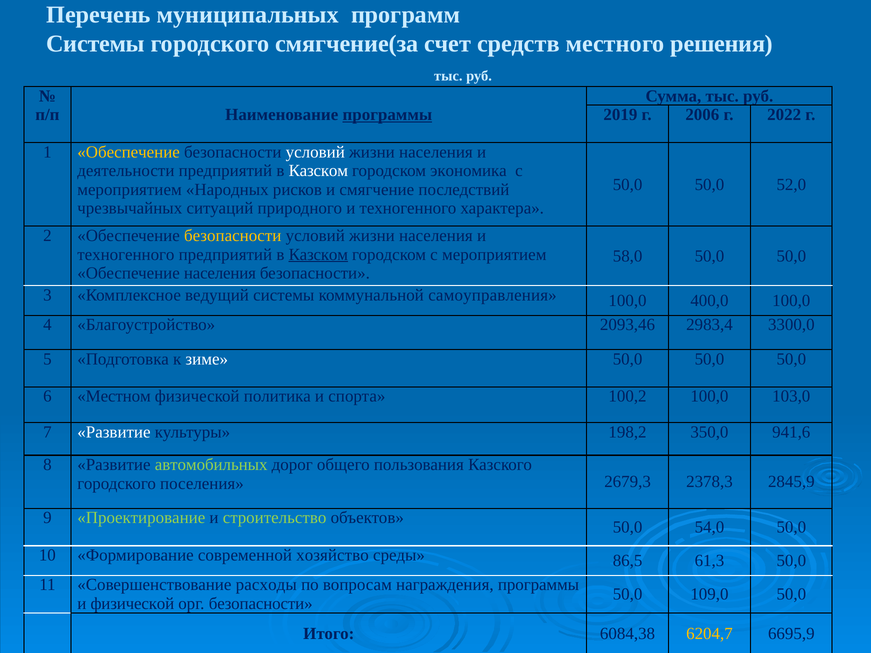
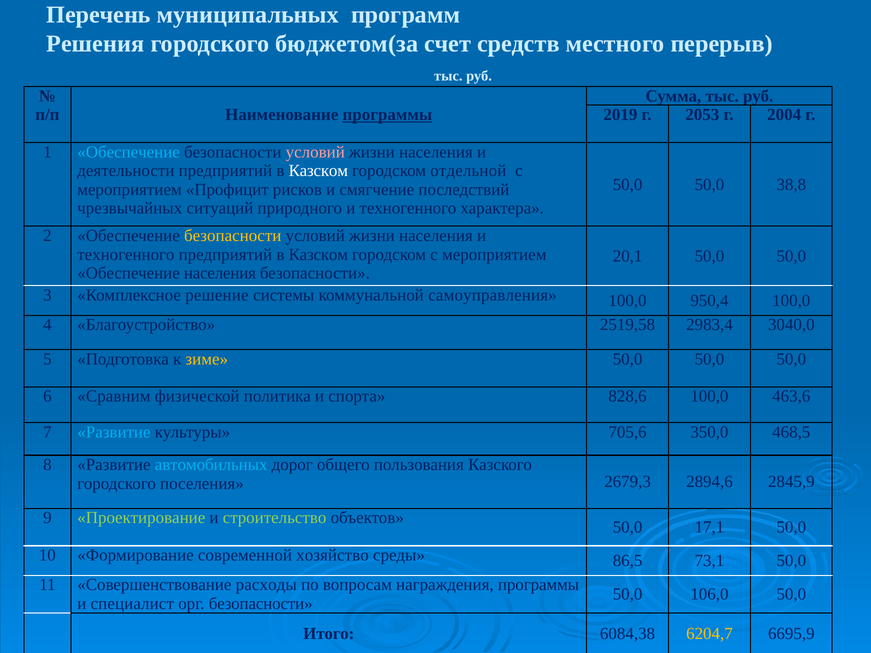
Системы at (95, 44): Системы -> Решения
смягчение(за: смягчение(за -> бюджетом(за
решения: решения -> перерыв
2006: 2006 -> 2053
2022: 2022 -> 2004
Обеспечение at (129, 152) colour: yellow -> light blue
условий at (315, 152) colour: white -> pink
экономика: экономика -> отдельной
52,0: 52,0 -> 38,8
Народных: Народных -> Профицит
Казском at (318, 255) underline: present -> none
58,0: 58,0 -> 20,1
ведущий: ведущий -> решение
400,0: 400,0 -> 950,4
2093,46: 2093,46 -> 2519,58
3300,0: 3300,0 -> 3040,0
зиме colour: white -> yellow
Местном: Местном -> Сравним
100,2: 100,2 -> 828,6
103,0: 103,0 -> 463,6
Развитие at (114, 432) colour: white -> light blue
198,2: 198,2 -> 705,6
941,6: 941,6 -> 468,5
автомобильных colour: light green -> light blue
2378,3: 2378,3 -> 2894,6
54,0: 54,0 -> 17,1
61,3: 61,3 -> 73,1
109,0: 109,0 -> 106,0
и физической: физической -> специалист
